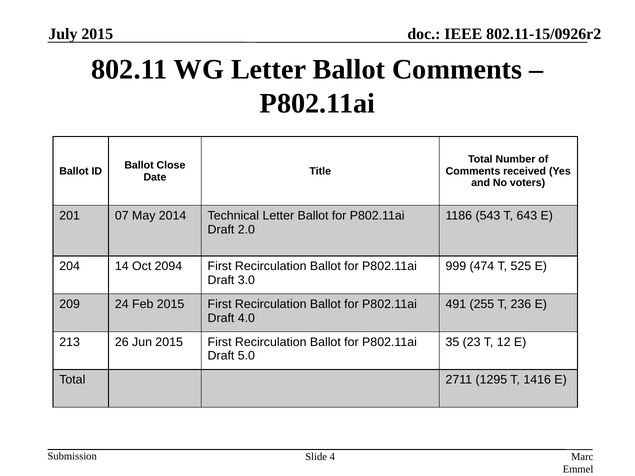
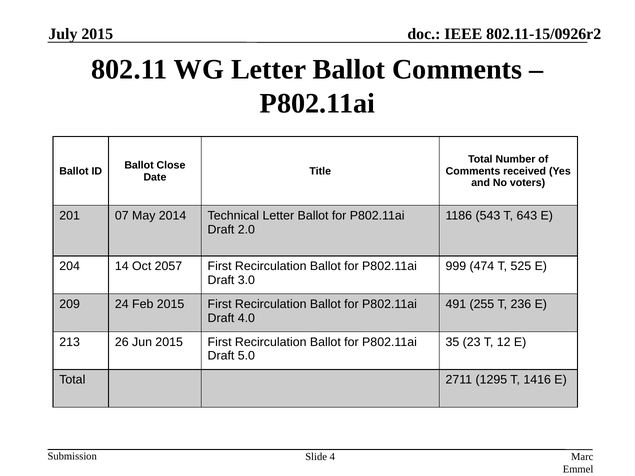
2094: 2094 -> 2057
